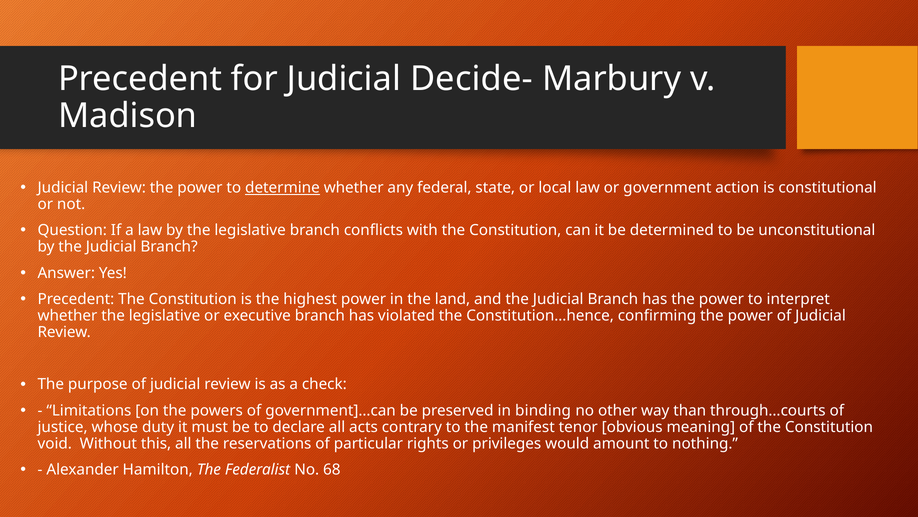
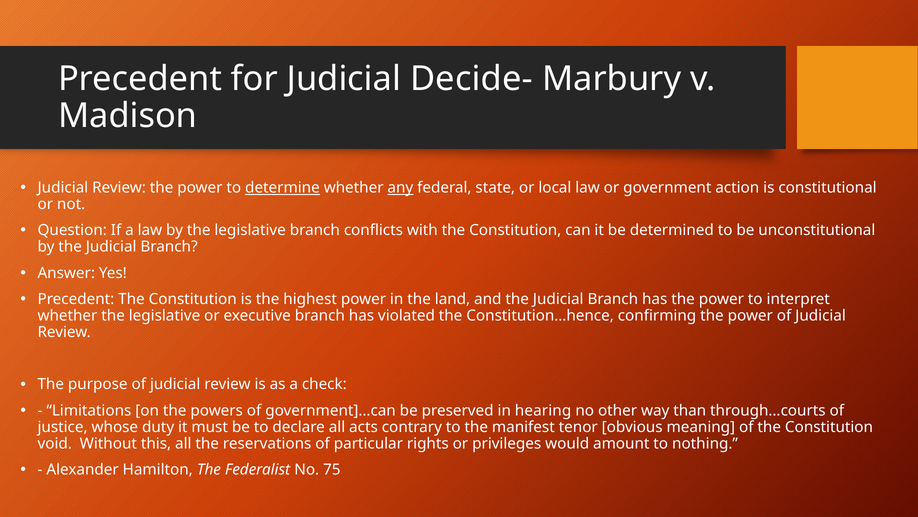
any underline: none -> present
binding: binding -> hearing
68: 68 -> 75
